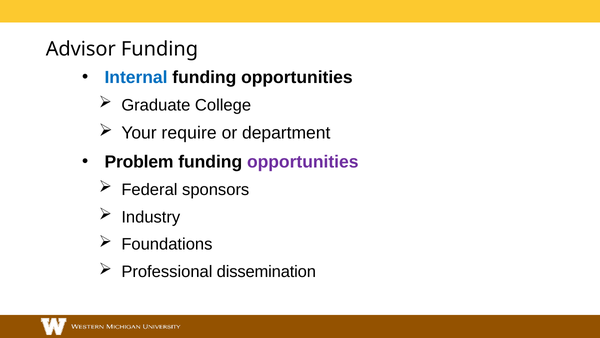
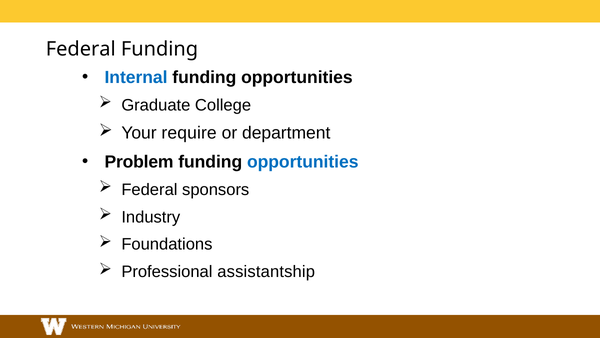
Advisor at (81, 49): Advisor -> Federal
opportunities at (303, 161) colour: purple -> blue
dissemination: dissemination -> assistantship
